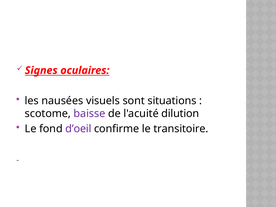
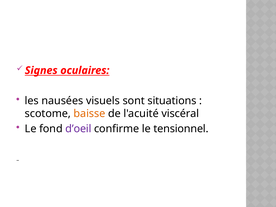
baisse colour: purple -> orange
dilution: dilution -> viscéral
transitoire: transitoire -> tensionnel
